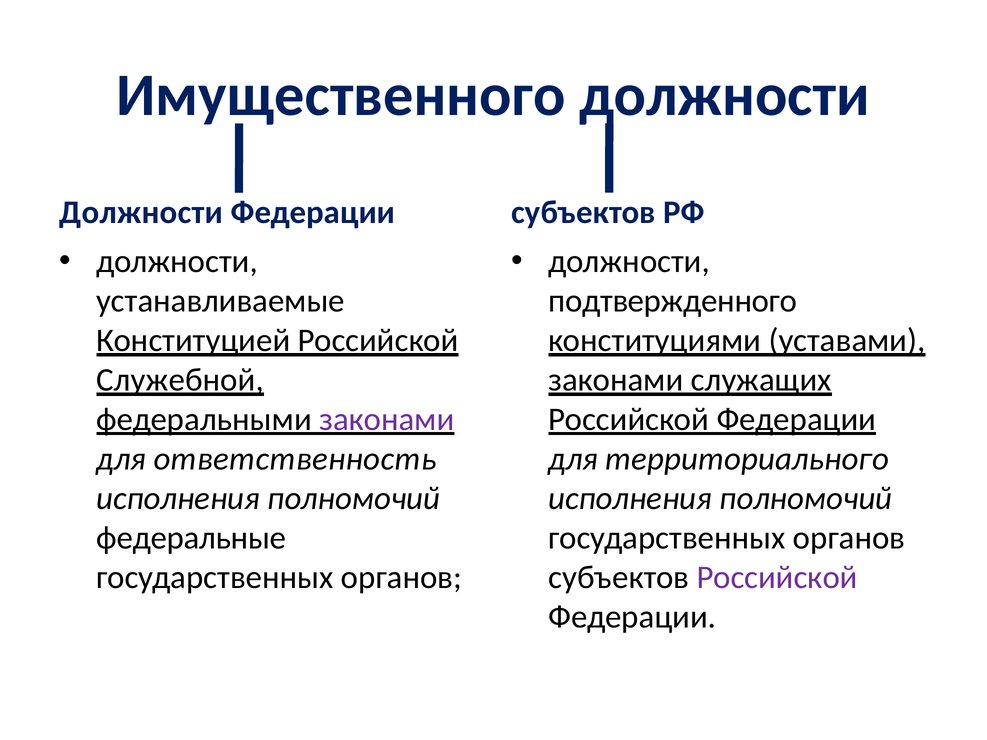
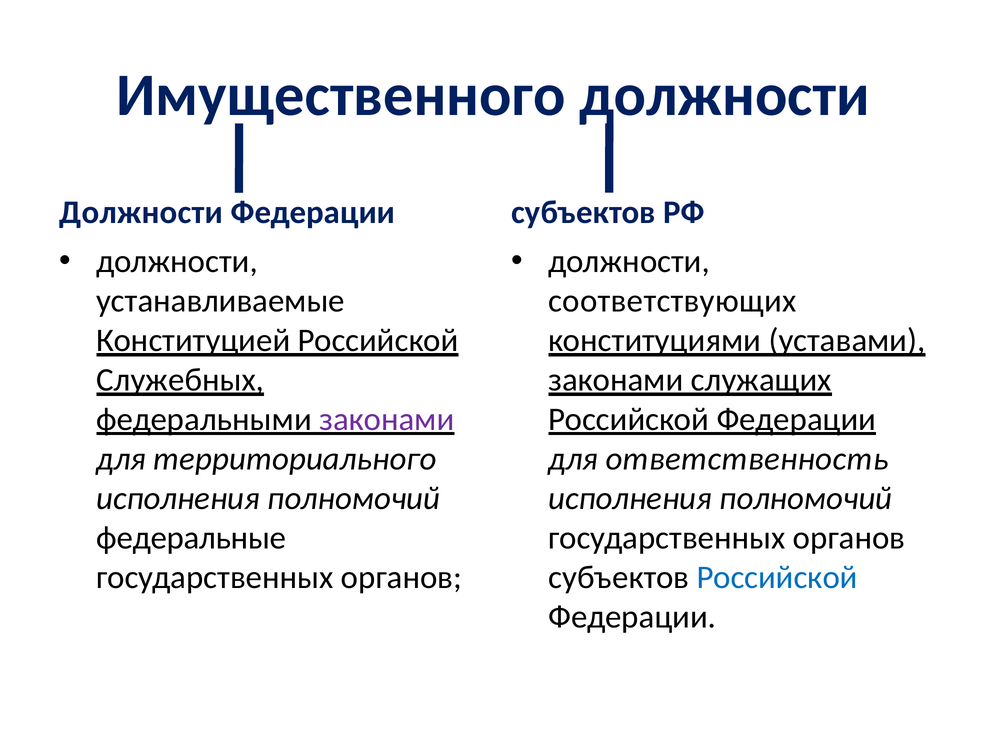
подтвержденного: подтвержденного -> соответствующих
Служебной: Служебной -> Служебных
ответственность: ответственность -> территориального
территориального: территориального -> ответственность
Российской at (777, 578) colour: purple -> blue
